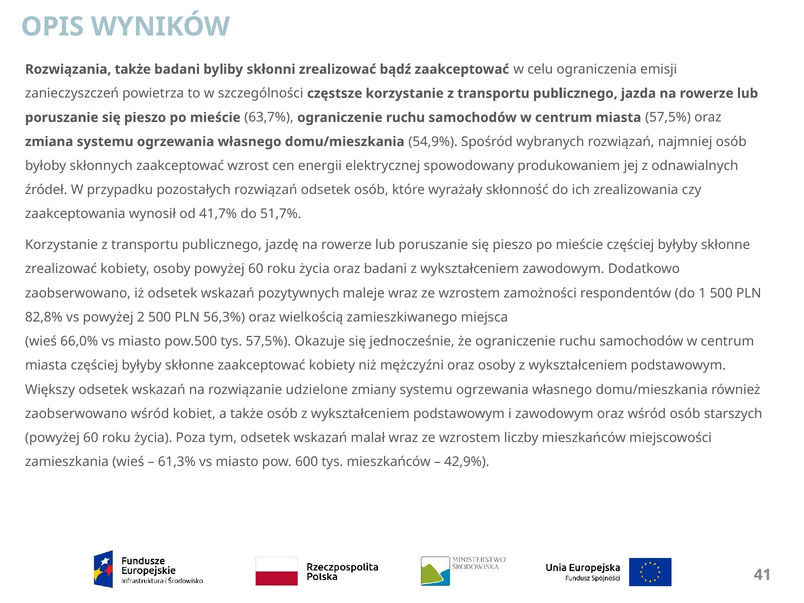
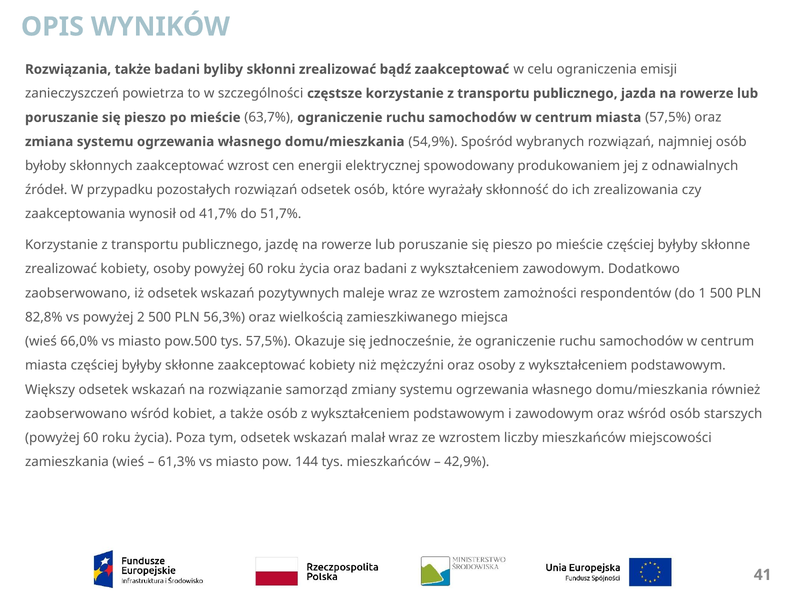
udzielone: udzielone -> samorząd
600: 600 -> 144
